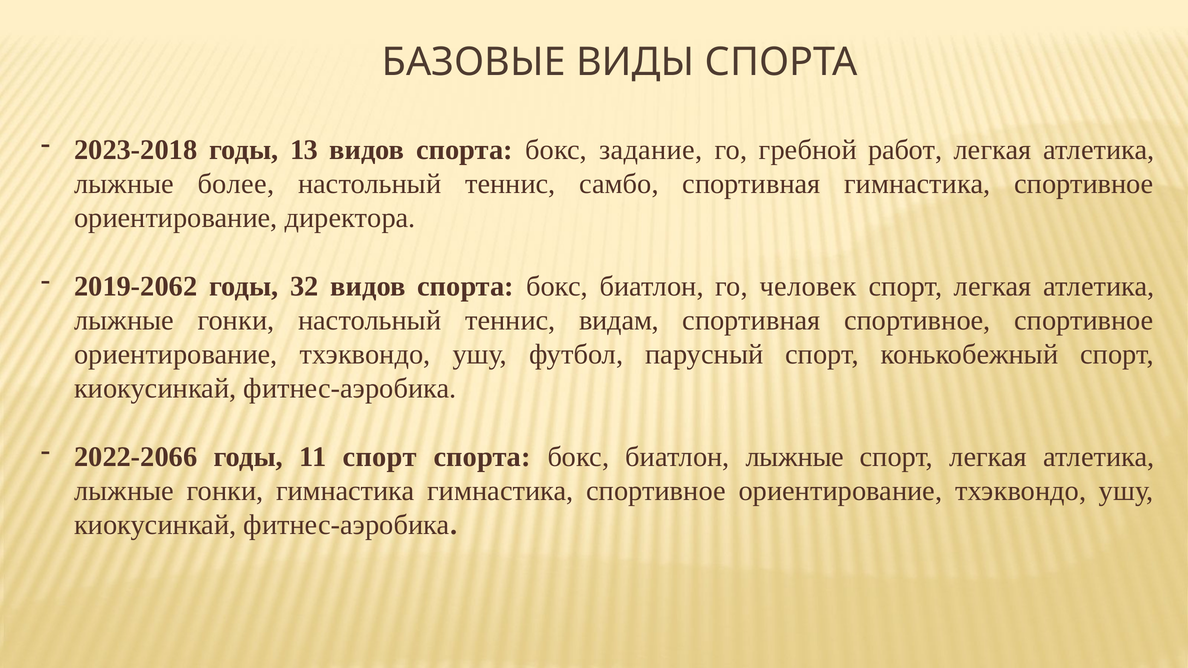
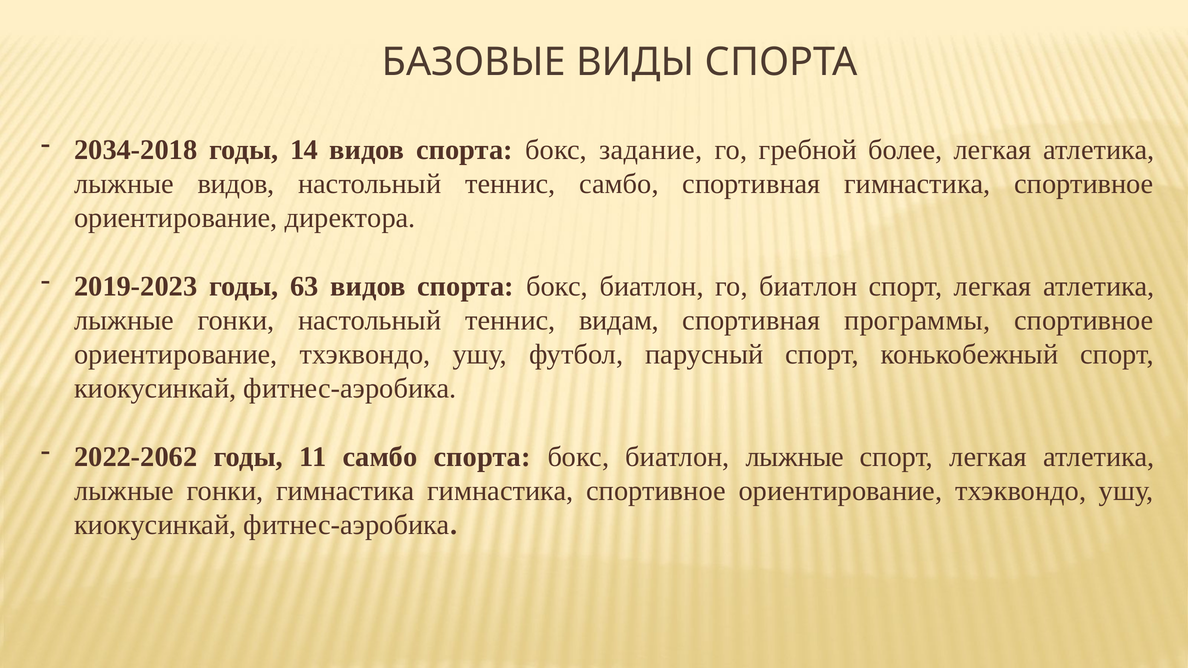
2023-2018: 2023-2018 -> 2034-2018
13: 13 -> 14
работ: работ -> более
лыжные более: более -> видов
2019-2062: 2019-2062 -> 2019-2023
32: 32 -> 63
го человек: человек -> биатлон
спортивная спортивное: спортивное -> программы
2022-2066: 2022-2066 -> 2022-2062
11 спорт: спорт -> самбо
